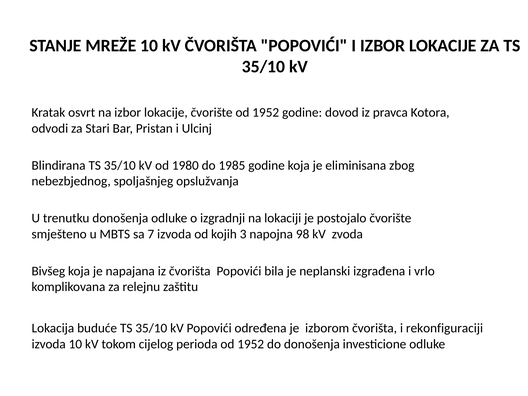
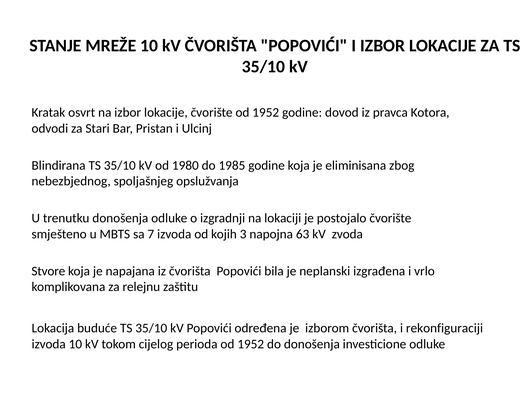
98: 98 -> 63
Bivšeg: Bivšeg -> Stvore
